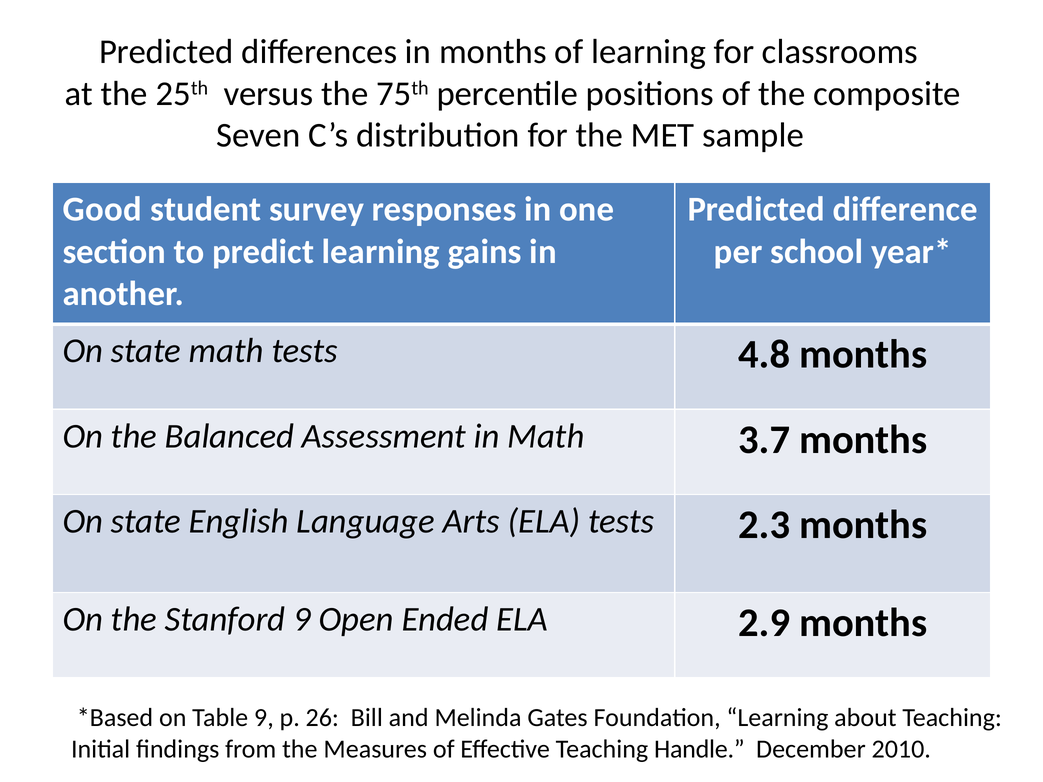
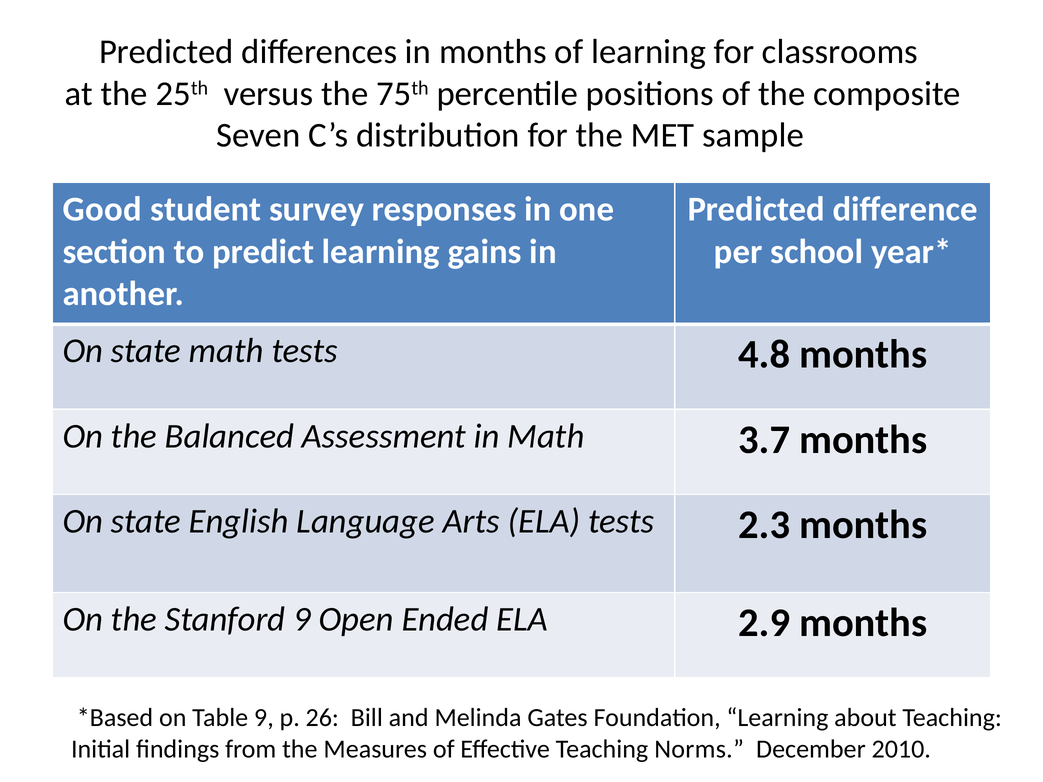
Handle: Handle -> Norms
